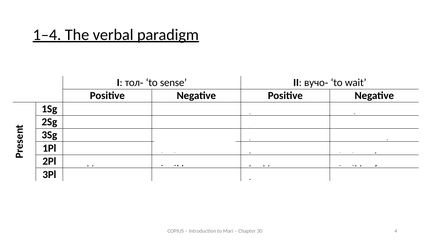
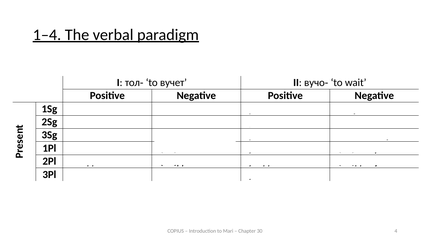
to sense: sense -> вучет
